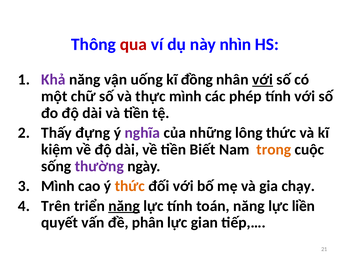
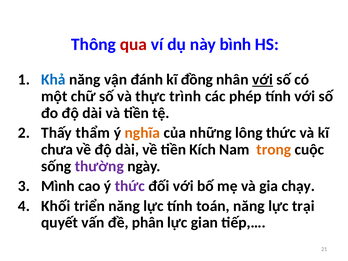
nhìn: nhìn -> bình
Khả colour: purple -> blue
uống: uống -> đánh
thực mình: mình -> trình
đựng: đựng -> thẩm
nghĩa colour: purple -> orange
kiệm: kiệm -> chưa
Biết: Biết -> Kích
thức at (130, 186) colour: orange -> purple
Trên: Trên -> Khối
năng at (124, 206) underline: present -> none
liền: liền -> trại
